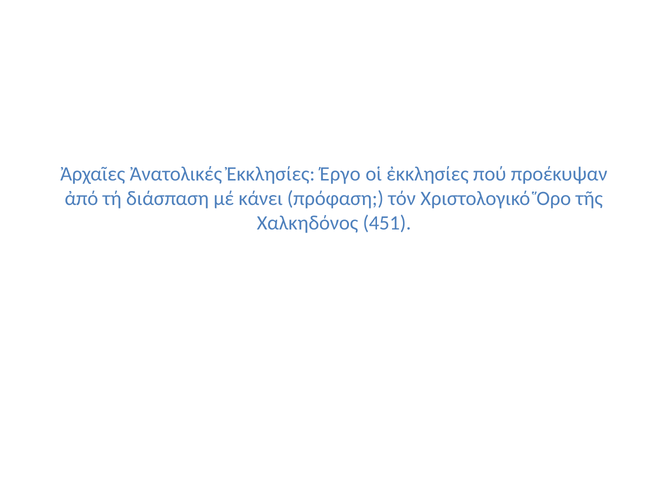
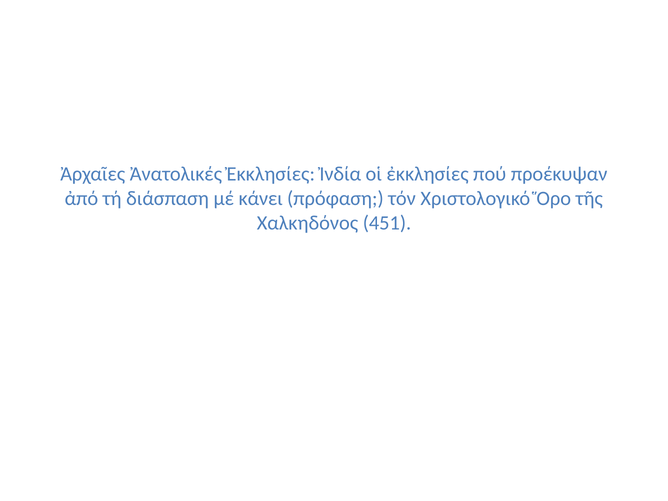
Έργο: Έργο -> Ἰνδία
